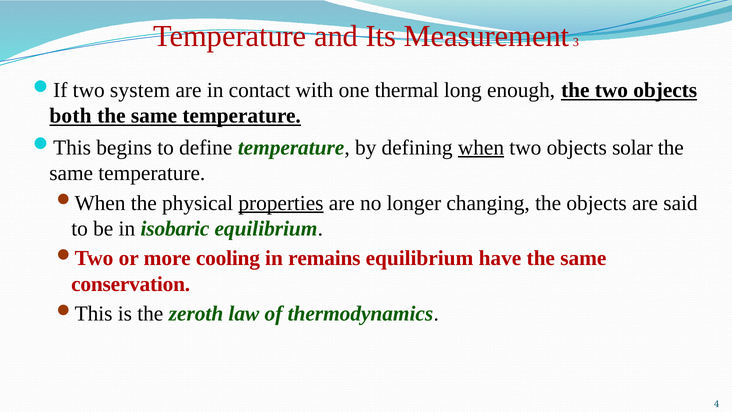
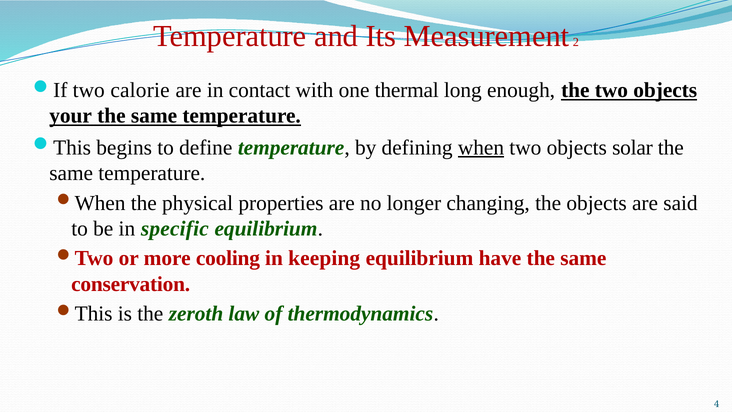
3: 3 -> 2
system: system -> calorie
both: both -> your
properties underline: present -> none
isobaric: isobaric -> specific
remains: remains -> keeping
